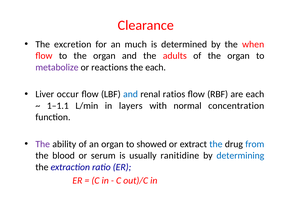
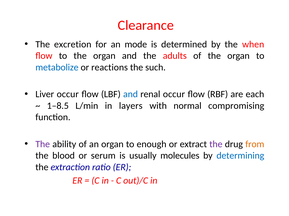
much: much -> mode
metabolize colour: purple -> blue
the each: each -> such
renal ratios: ratios -> occur
1–1.1: 1–1.1 -> 1–8.5
concentration: concentration -> compromising
showed: showed -> enough
the at (216, 145) colour: blue -> purple
from colour: blue -> orange
ranitidine: ranitidine -> molecules
